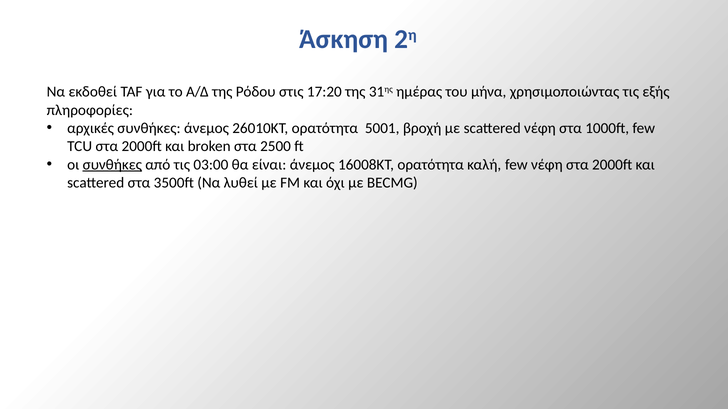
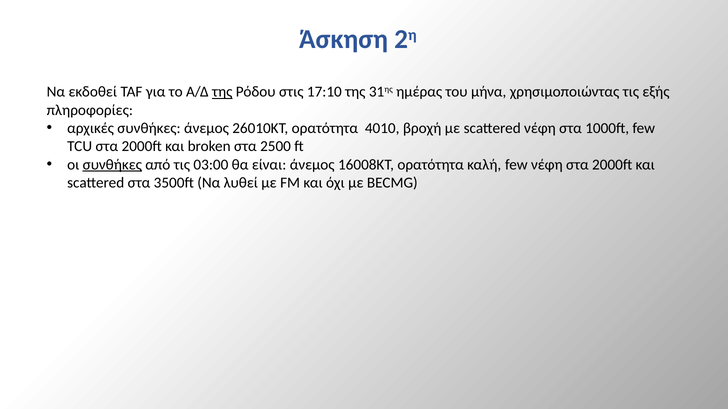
της at (222, 92) underline: none -> present
17:20: 17:20 -> 17:10
5001: 5001 -> 4010
